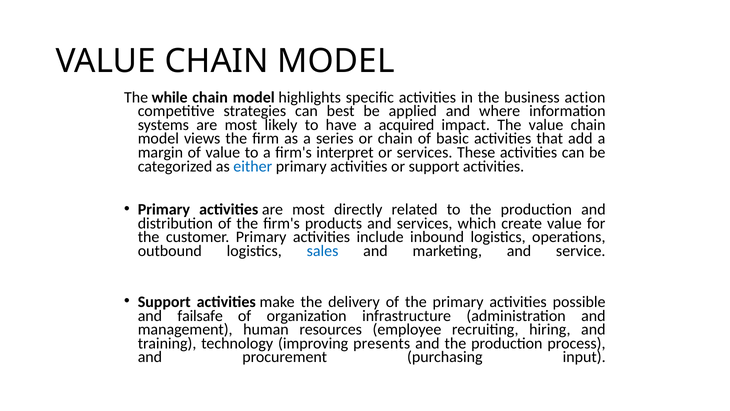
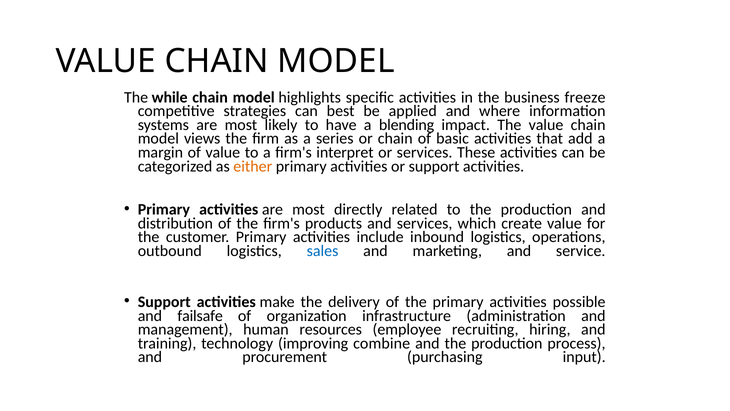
action: action -> freeze
acquired: acquired -> blending
either colour: blue -> orange
presents: presents -> combine
